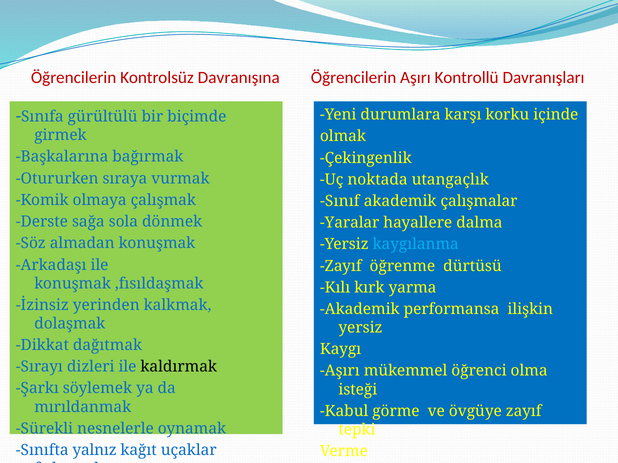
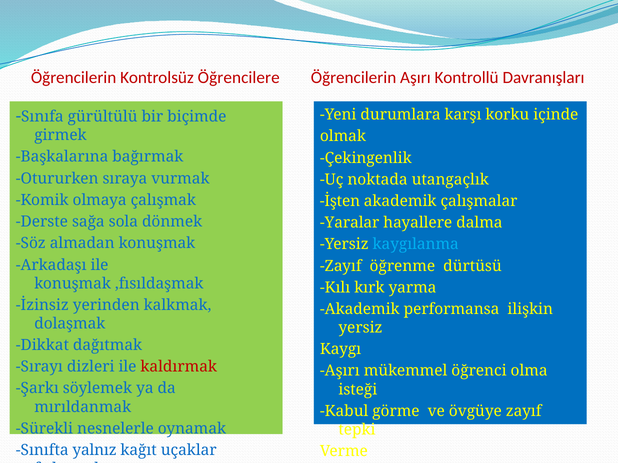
Davranışına: Davranışına -> Öğrencilere
Sınıf: Sınıf -> İşten
kaldırmak colour: black -> red
